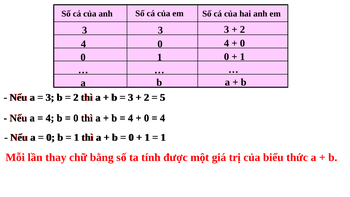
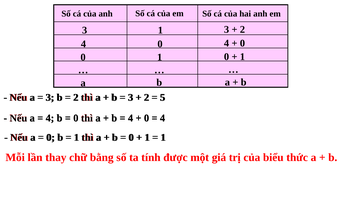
3 at (160, 30): 3 -> 1
